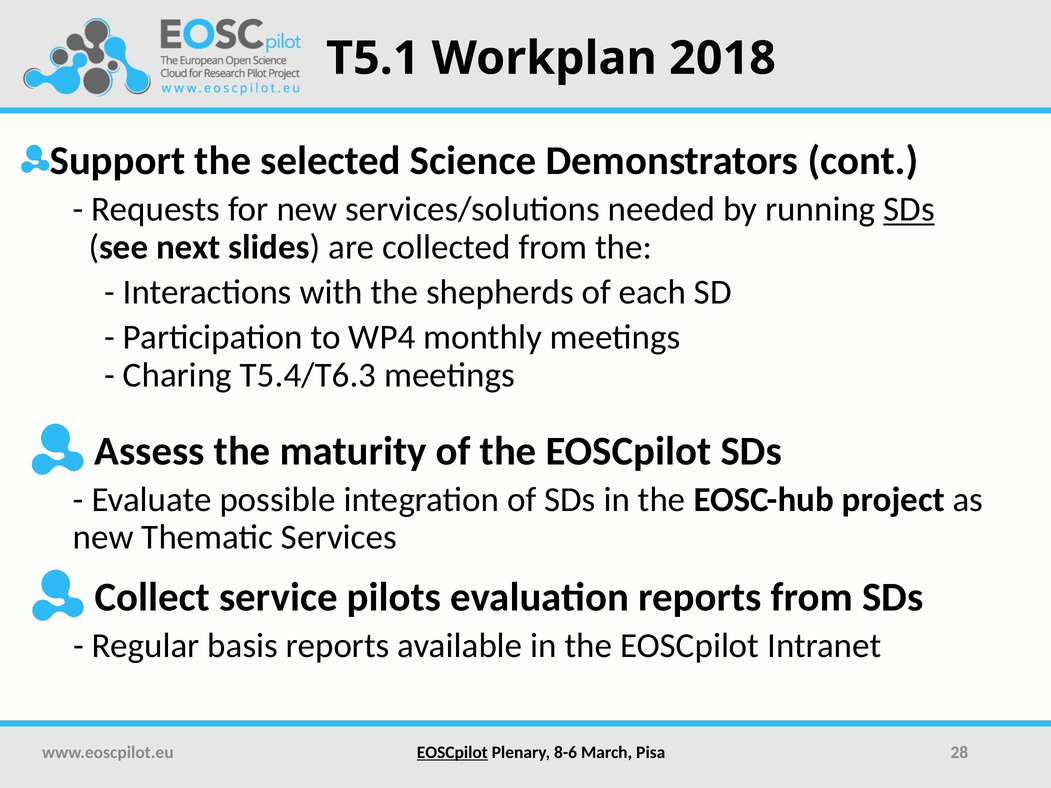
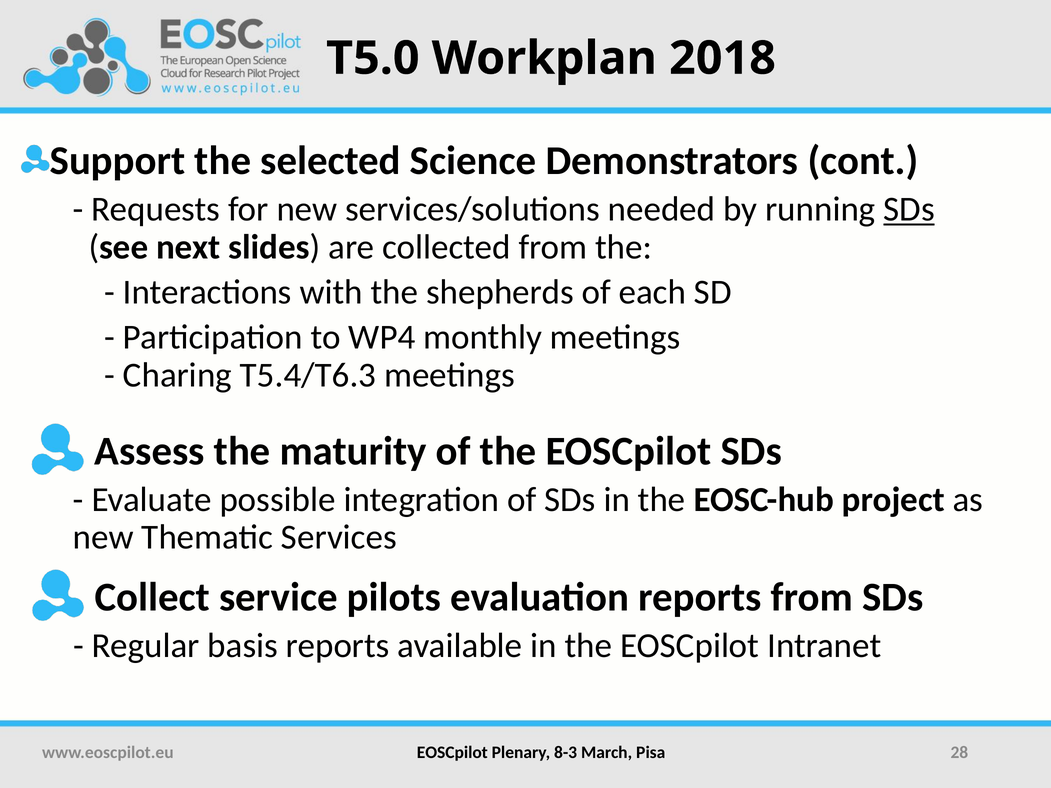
T5.1: T5.1 -> T5.0
EOSCpilot at (452, 753) underline: present -> none
8-6: 8-6 -> 8-3
